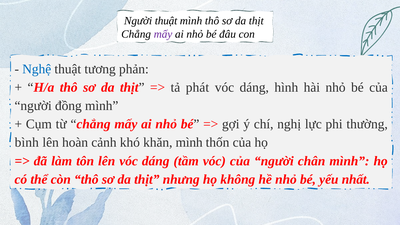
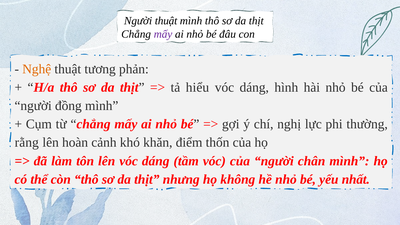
Nghệ colour: blue -> orange
phát: phát -> hiểu
bình: bình -> rằng
khăn mình: mình -> điểm
